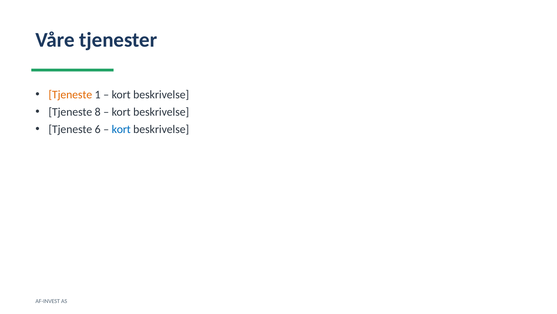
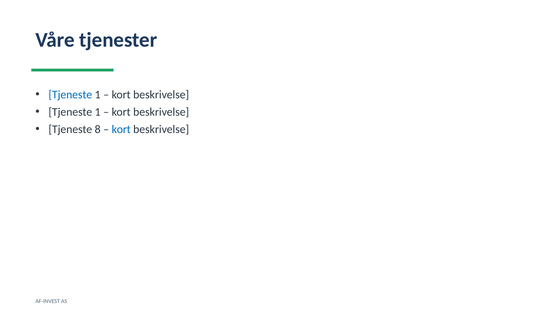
Tjeneste at (70, 94) colour: orange -> blue
8 at (98, 112): 8 -> 1
6: 6 -> 8
